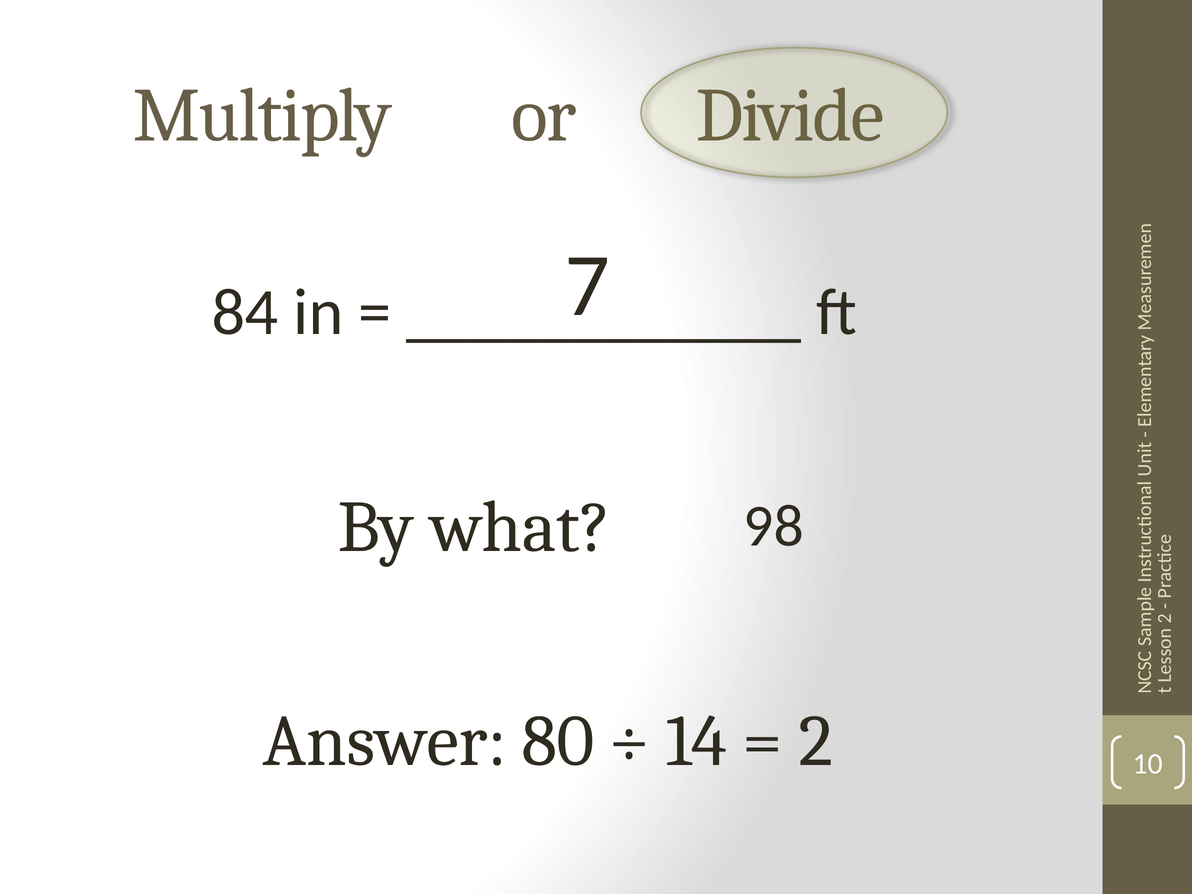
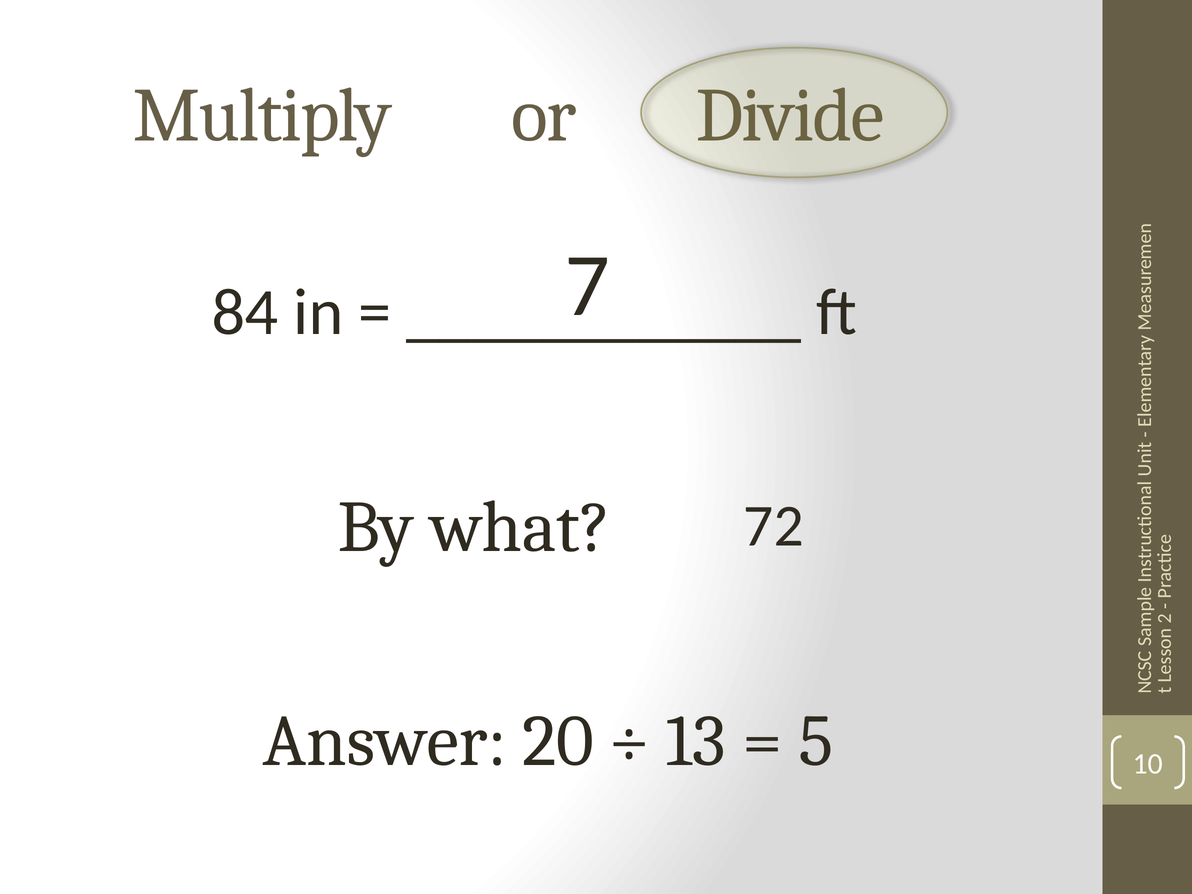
98: 98 -> 72
80: 80 -> 20
14: 14 -> 13
2 at (816, 741): 2 -> 5
